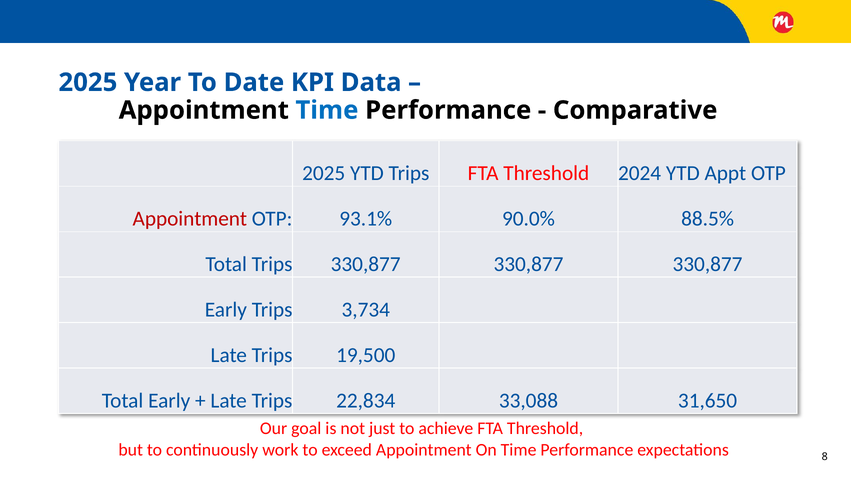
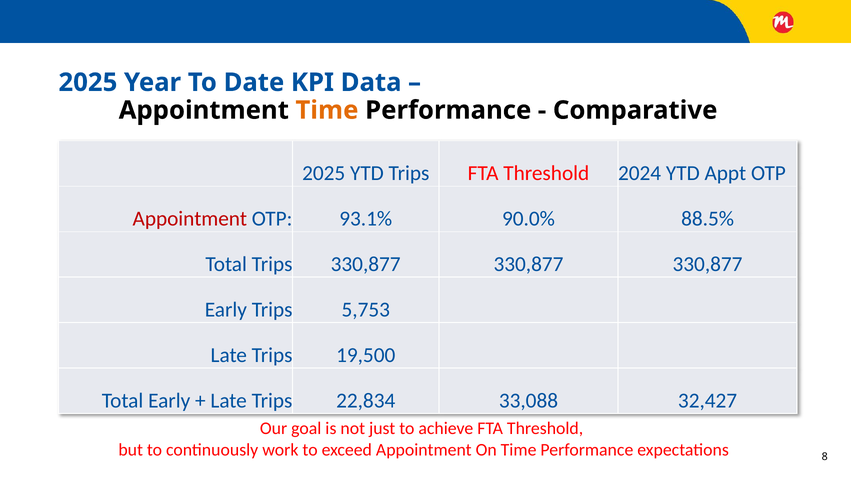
Time at (327, 110) colour: blue -> orange
3,734: 3,734 -> 5,753
31,650: 31,650 -> 32,427
